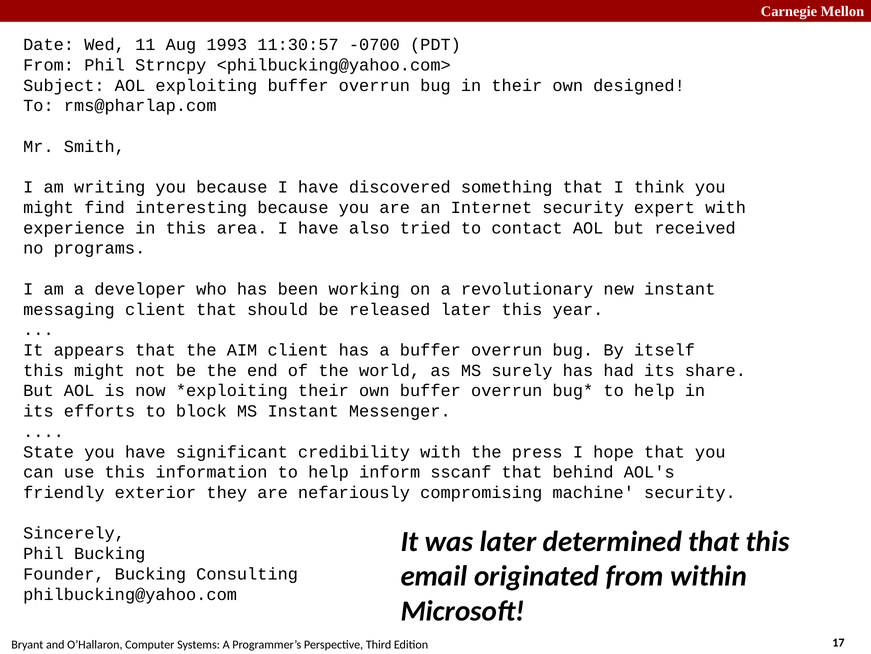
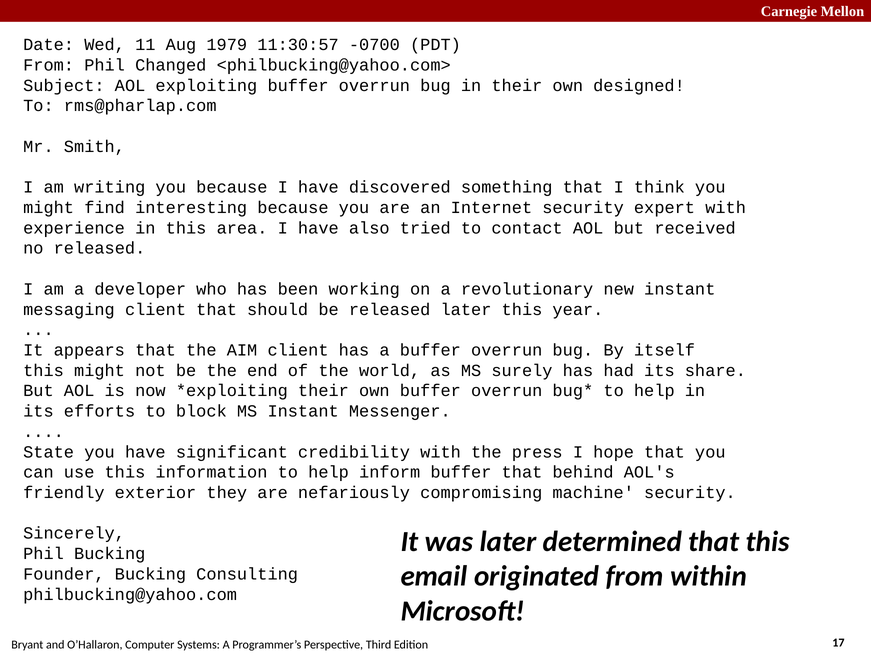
1993: 1993 -> 1979
Strncpy: Strncpy -> Changed
no programs: programs -> released
inform sscanf: sscanf -> buffer
